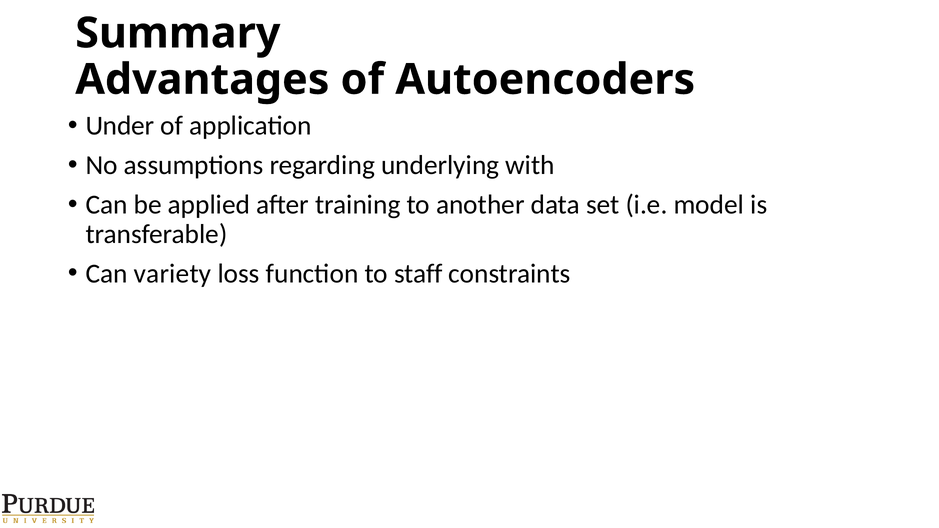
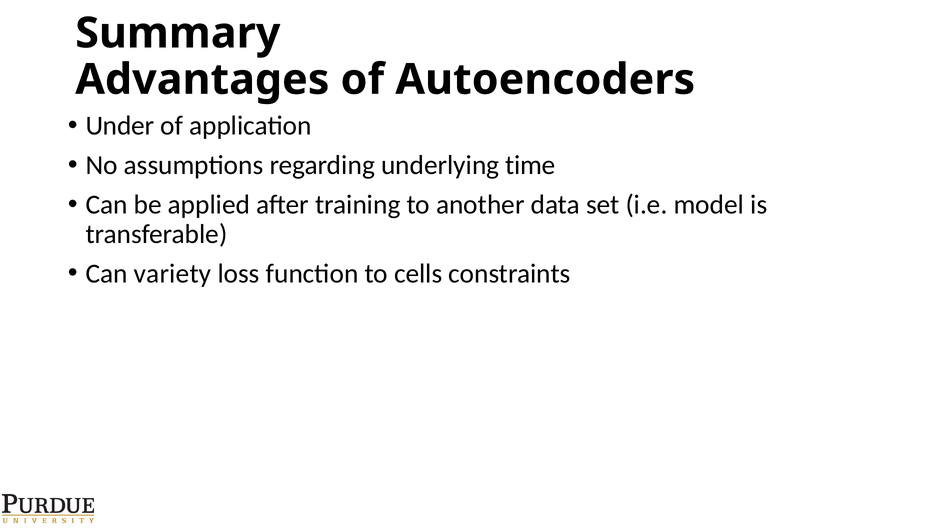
with: with -> time
staff: staff -> cells
